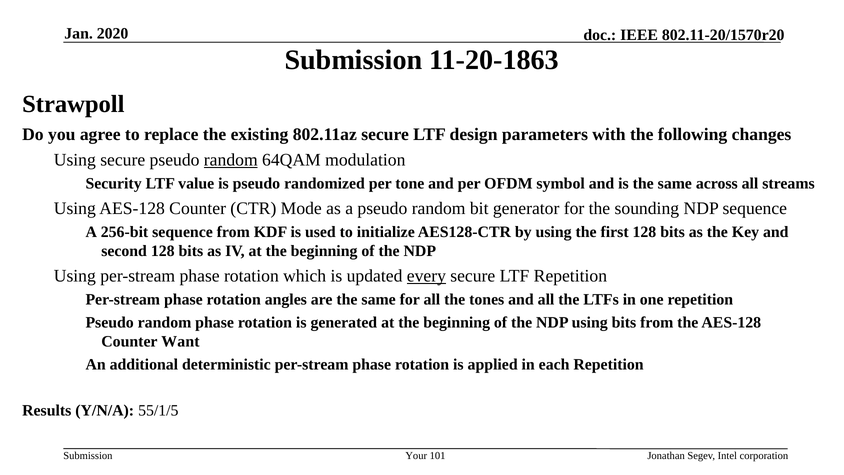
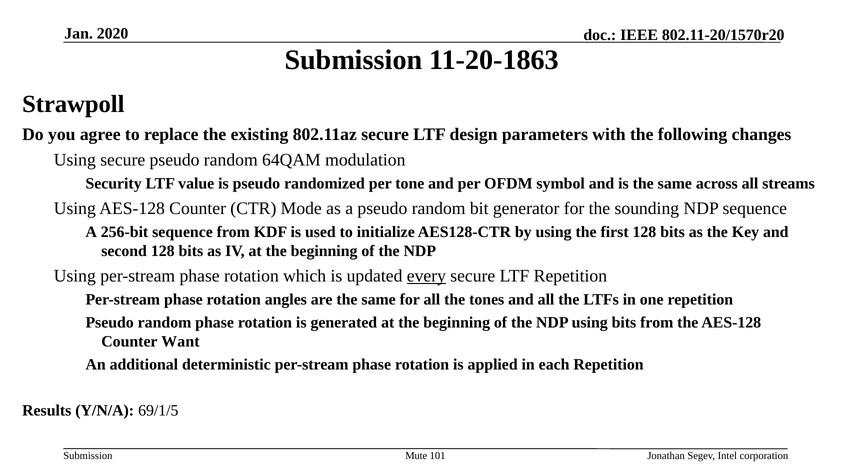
random at (231, 160) underline: present -> none
55/1/5: 55/1/5 -> 69/1/5
Your: Your -> Mute
